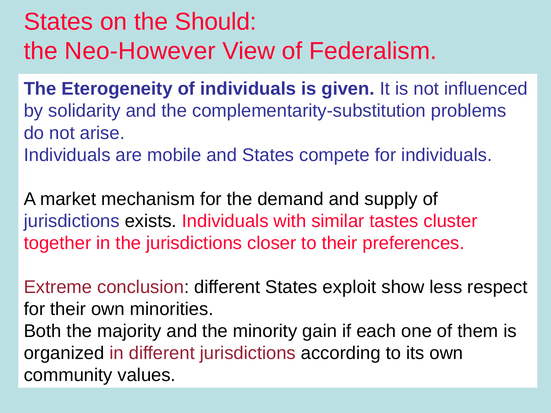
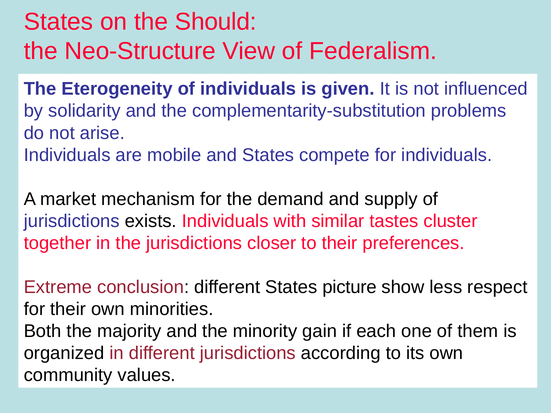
Neo-However: Neo-However -> Neo-Structure
exploit: exploit -> picture
